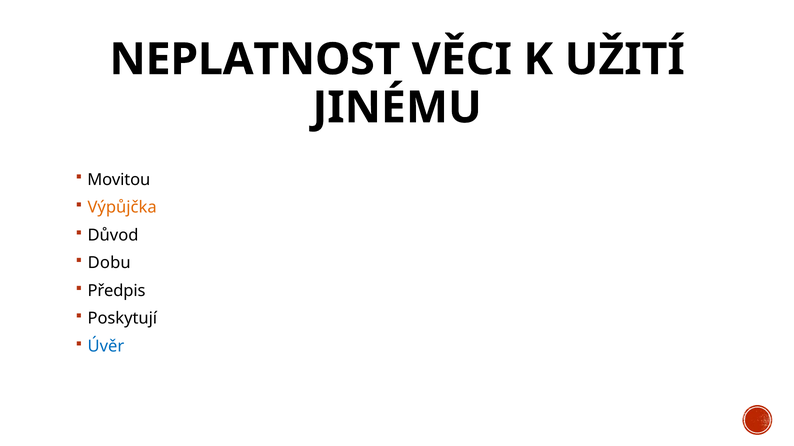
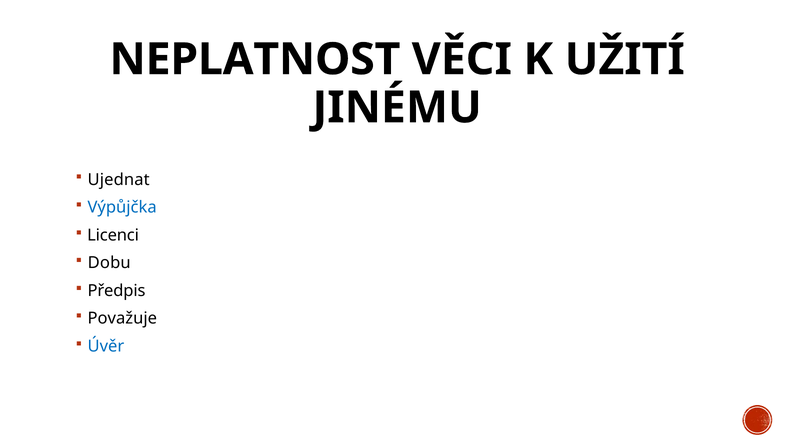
Movitou: Movitou -> Ujednat
Výpůjčka colour: orange -> blue
Důvod: Důvod -> Licenci
Poskytují: Poskytují -> Považuje
